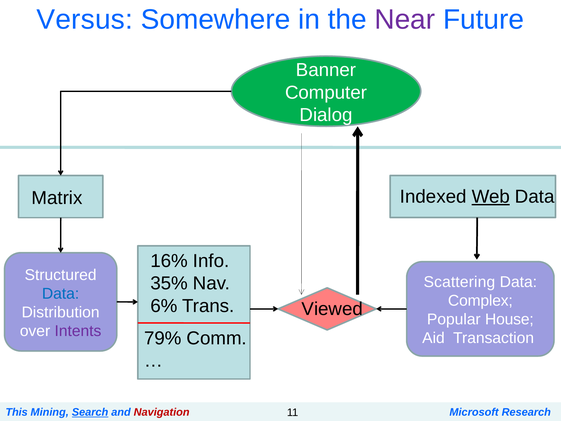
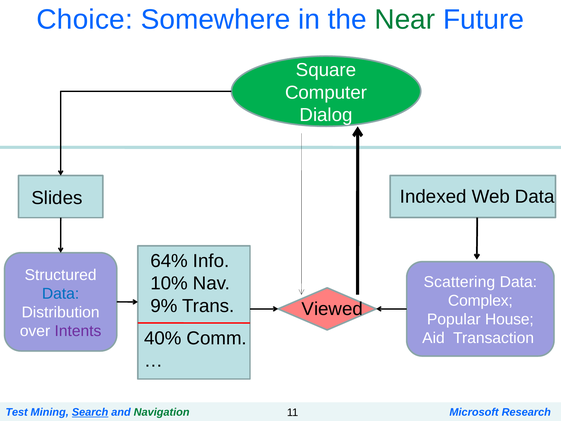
Versus: Versus -> Choice
Near colour: purple -> green
Banner: Banner -> Square
Web underline: present -> none
Matrix: Matrix -> Slides
16%: 16% -> 64%
35%: 35% -> 10%
6%: 6% -> 9%
79%: 79% -> 40%
This: This -> Test
Navigation colour: red -> green
